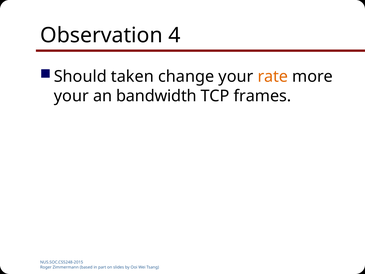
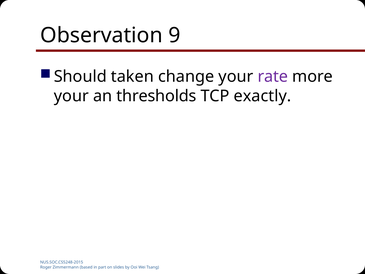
4: 4 -> 9
rate colour: orange -> purple
bandwidth: bandwidth -> thresholds
frames: frames -> exactly
